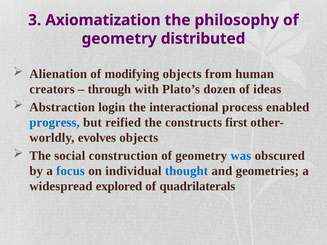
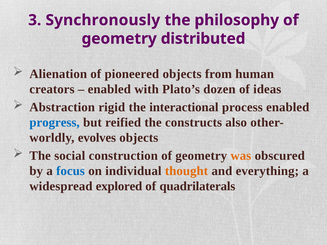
Axiomatization: Axiomatization -> Synchronously
modifying: modifying -> pioneered
through at (109, 89): through -> enabled
login: login -> rigid
first: first -> also
was colour: blue -> orange
thought colour: blue -> orange
geometries: geometries -> everything
